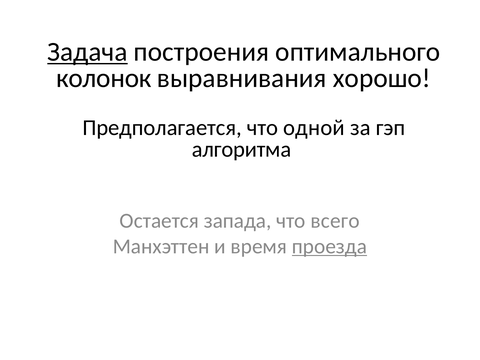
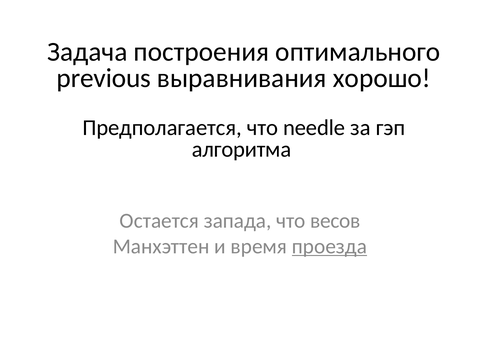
Задача underline: present -> none
колонок: колонок -> previous
одной: одной -> needle
всего: всего -> весов
